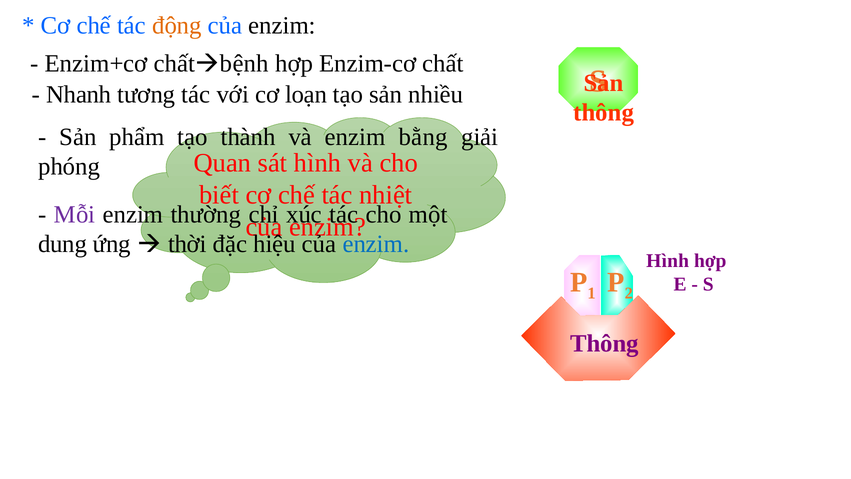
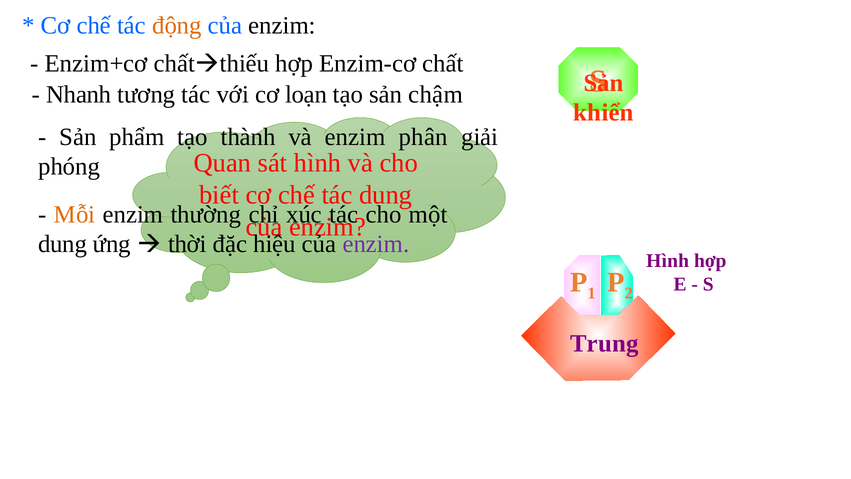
bệnh: bệnh -> thiếu
nhiều: nhiều -> chậm
thông at (604, 113): thông -> khiển
bằng: bằng -> phân
tác nhiệt: nhiệt -> dung
Mỗi colour: purple -> orange
enzim at (376, 244) colour: blue -> purple
Thông at (604, 344): Thông -> Trung
